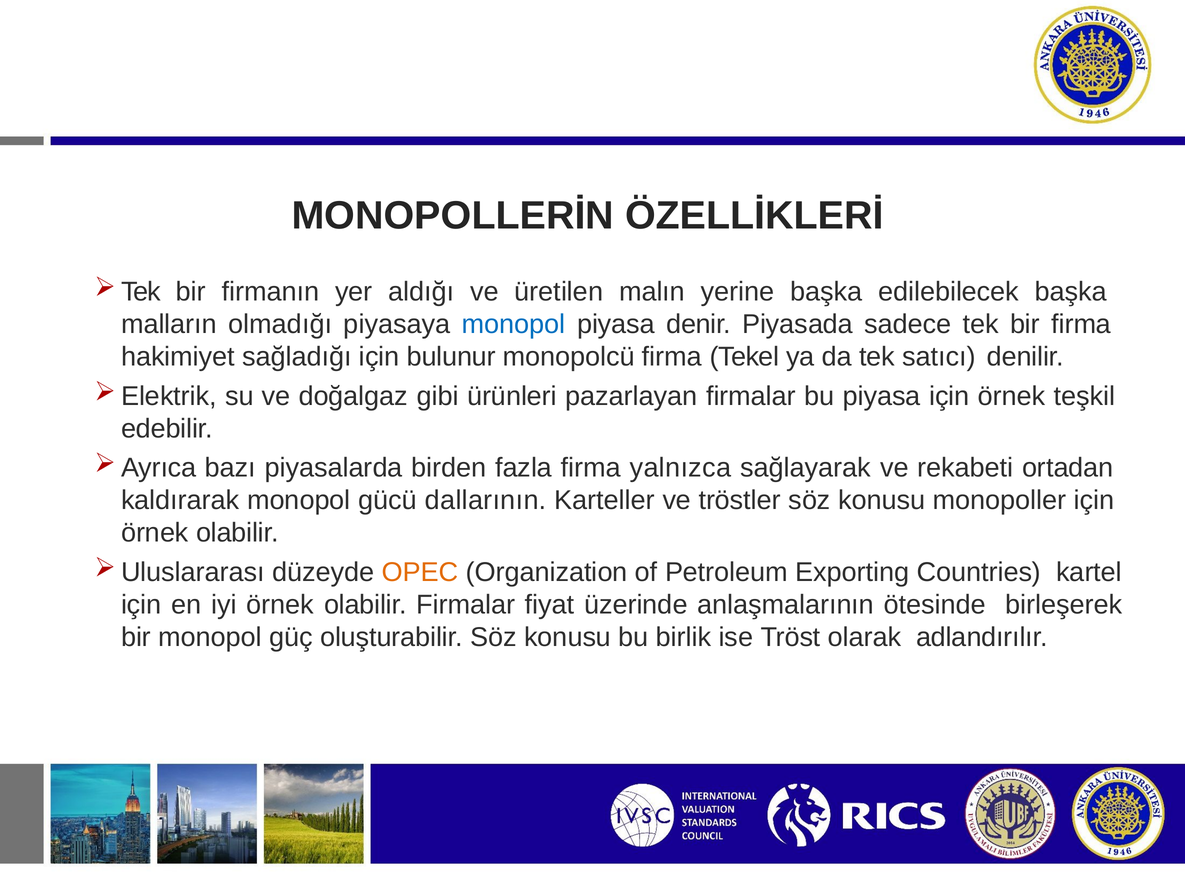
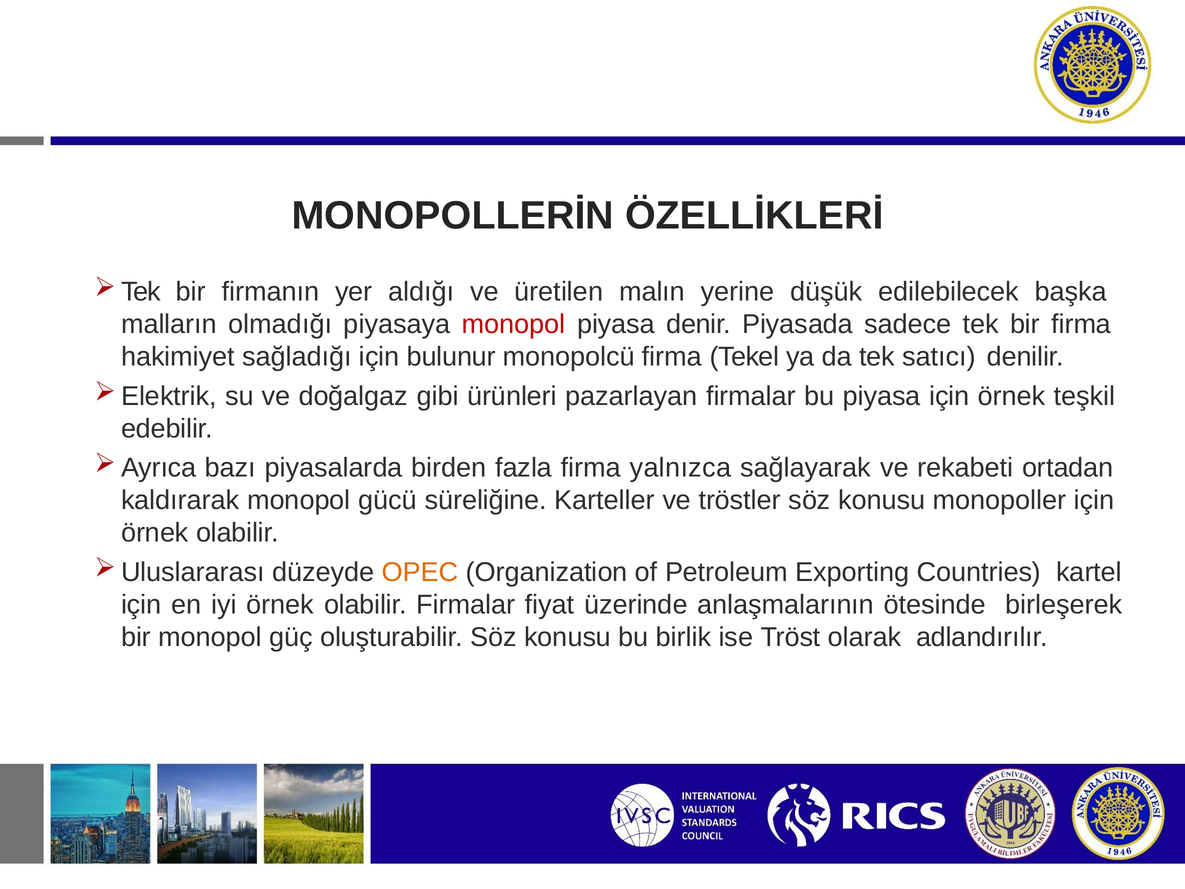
yerine başka: başka -> düşük
monopol at (514, 324) colour: blue -> red
dallarının: dallarının -> süreliğine
